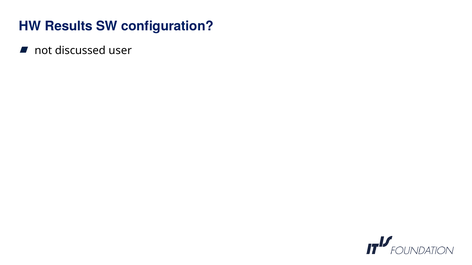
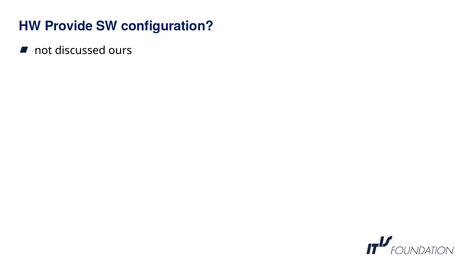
Results: Results -> Provide
user: user -> ours
